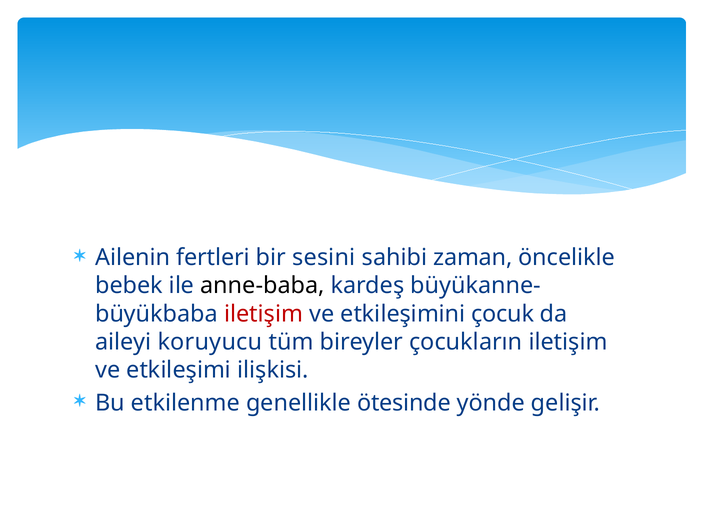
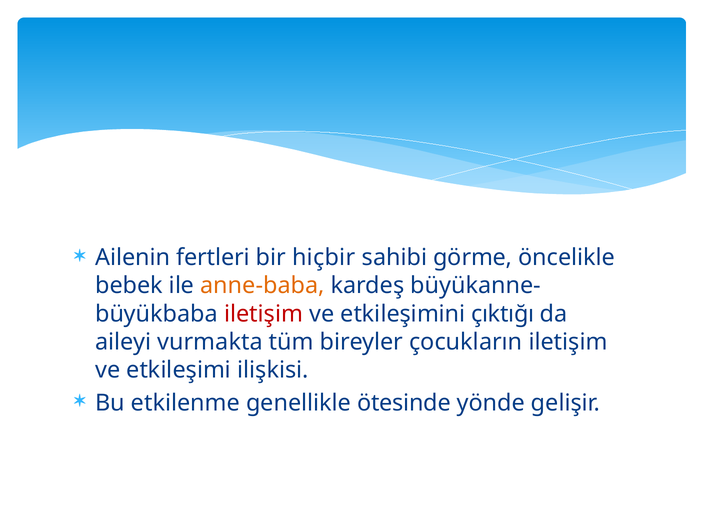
sesini: sesini -> hiçbir
zaman: zaman -> görme
anne-baba colour: black -> orange
çocuk: çocuk -> çıktığı
koruyucu: koruyucu -> vurmakta
